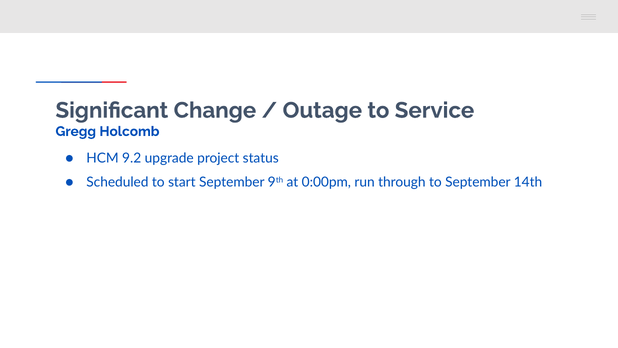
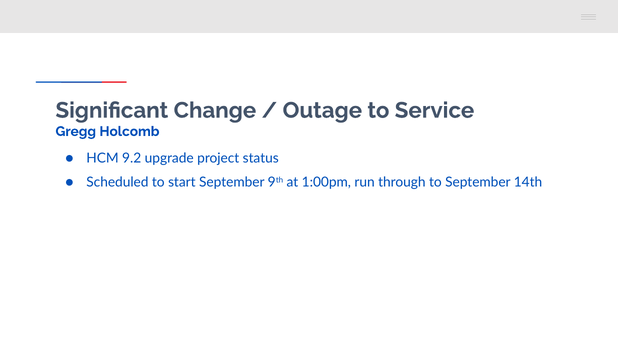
0:00pm: 0:00pm -> 1:00pm
